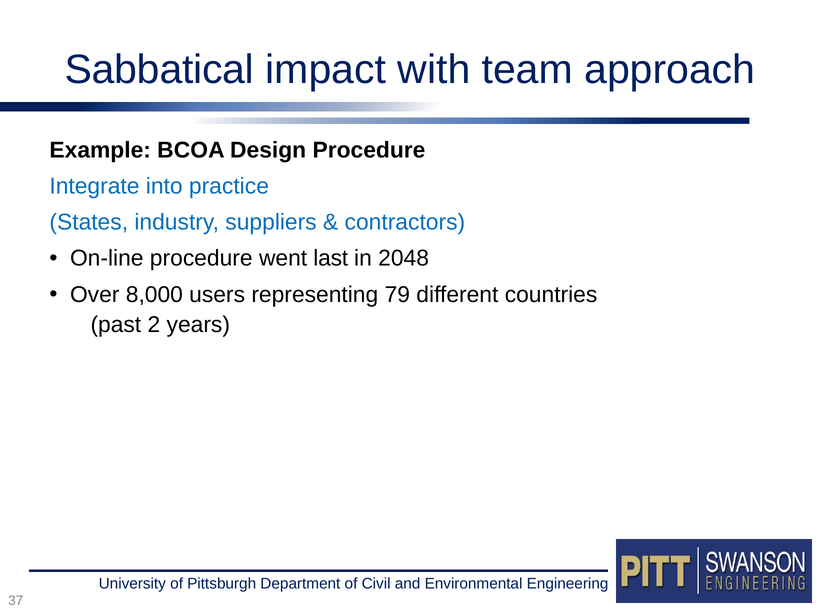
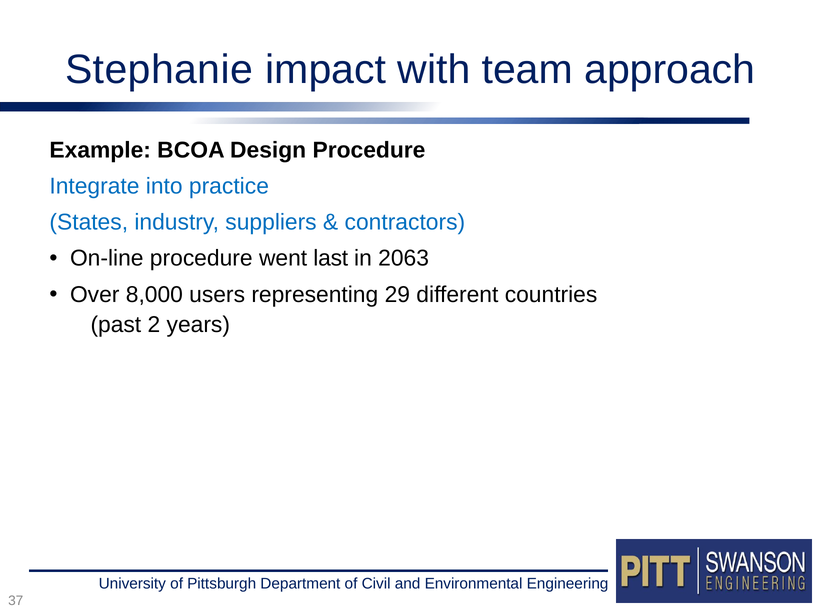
Sabbatical: Sabbatical -> Stephanie
2048: 2048 -> 2063
79: 79 -> 29
